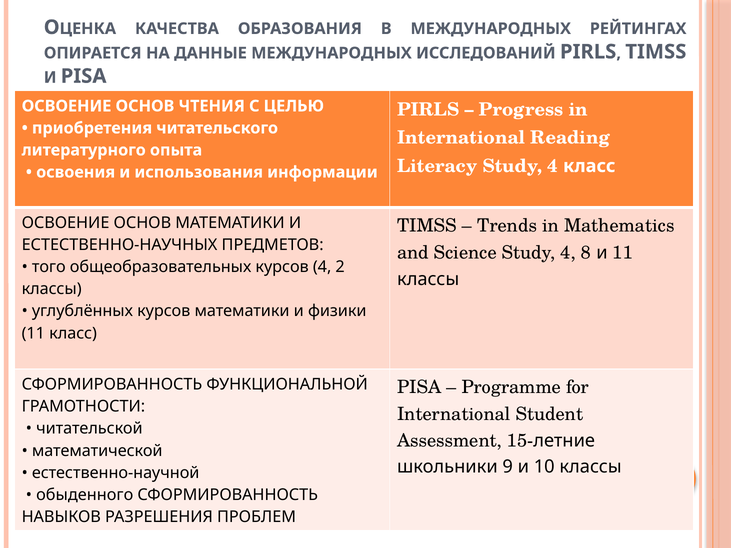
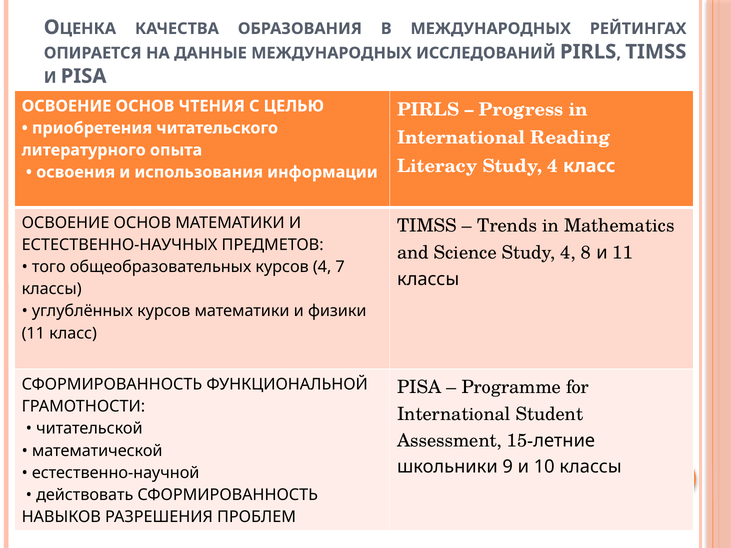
2: 2 -> 7
обыденного: обыденного -> действовать
